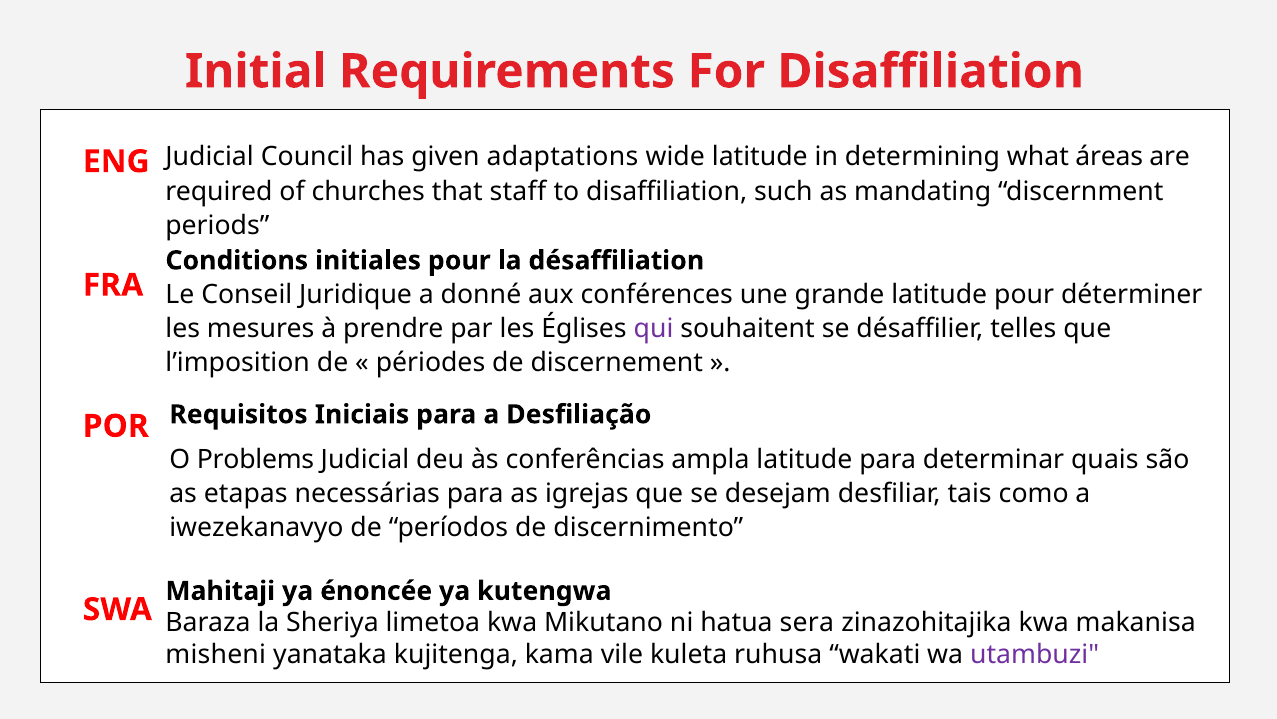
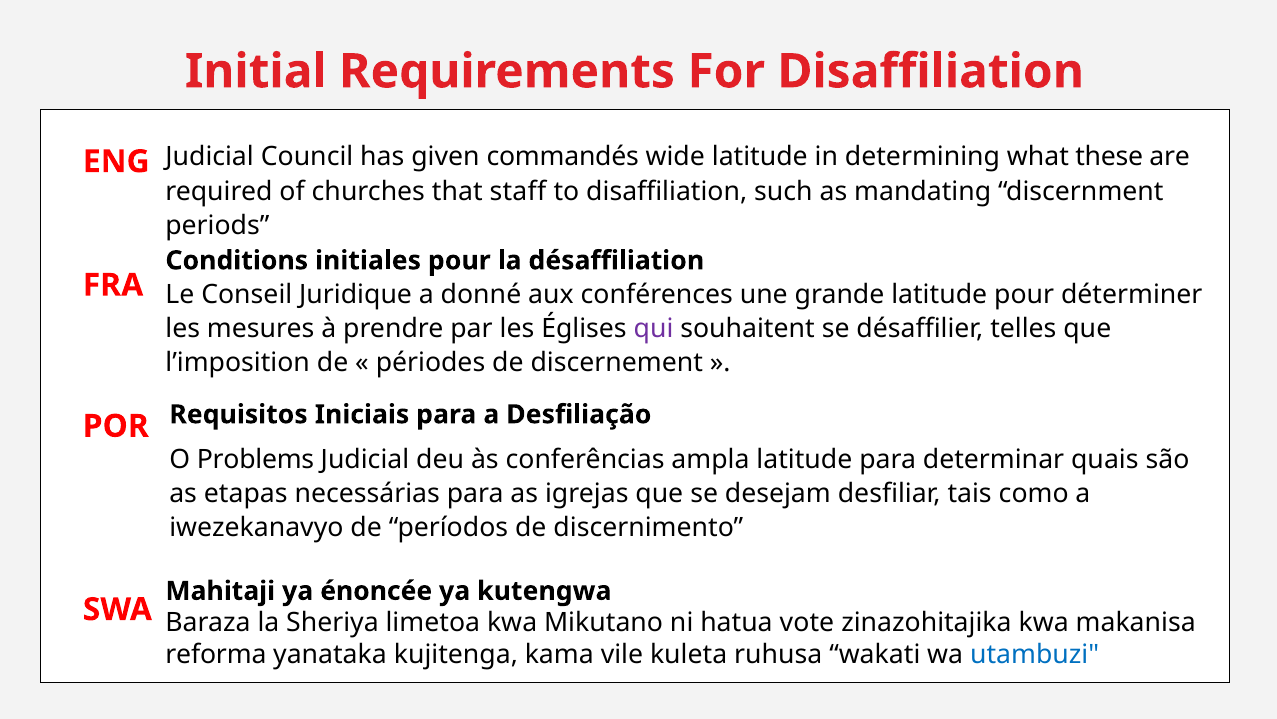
adaptations: adaptations -> commandés
áreas: áreas -> these
sera: sera -> vote
misheni: misheni -> reforma
utambuzi colour: purple -> blue
